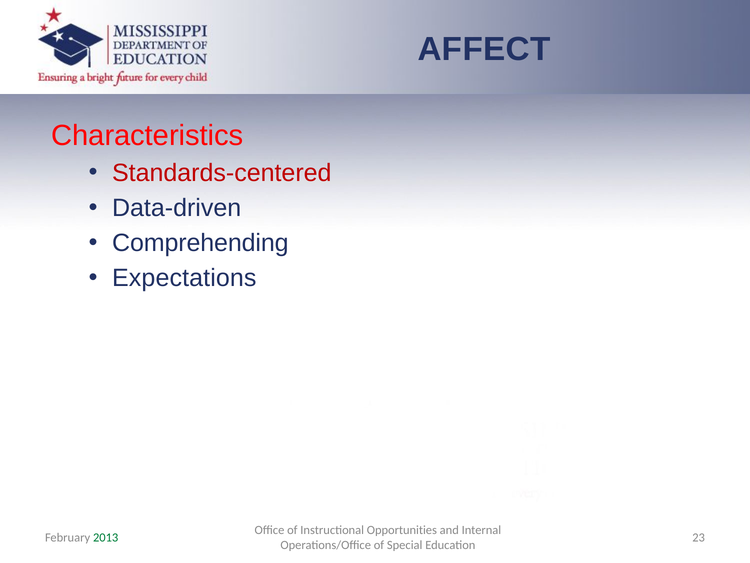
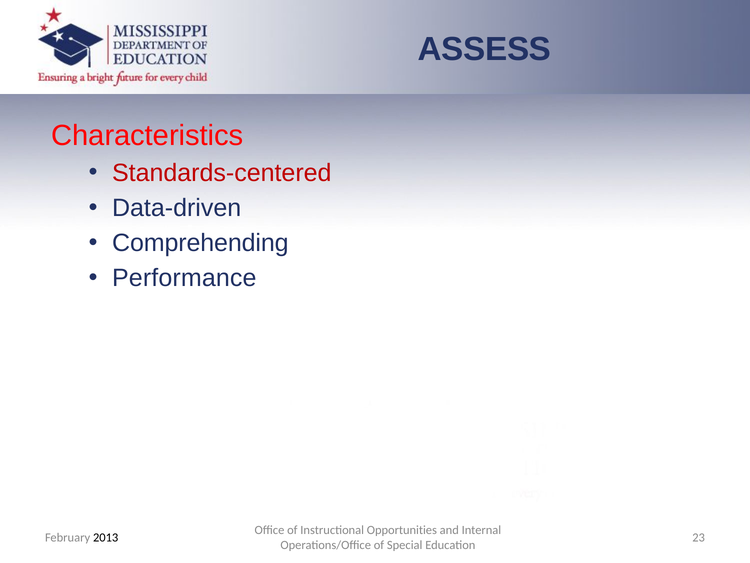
AFFECT: AFFECT -> ASSESS
Expectations: Expectations -> Performance
2013 colour: green -> black
